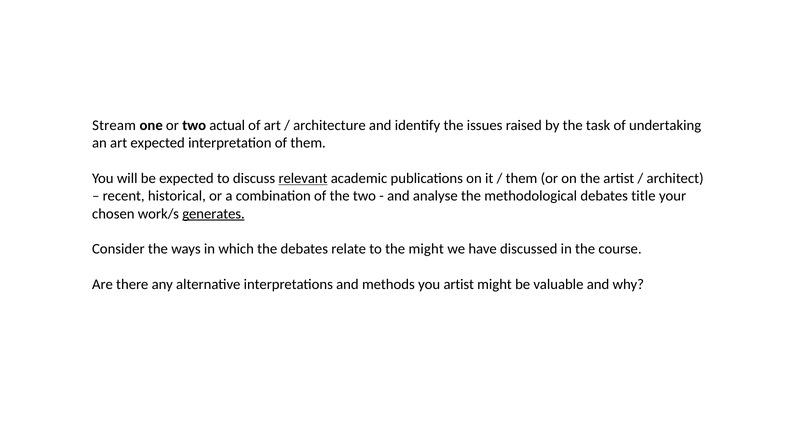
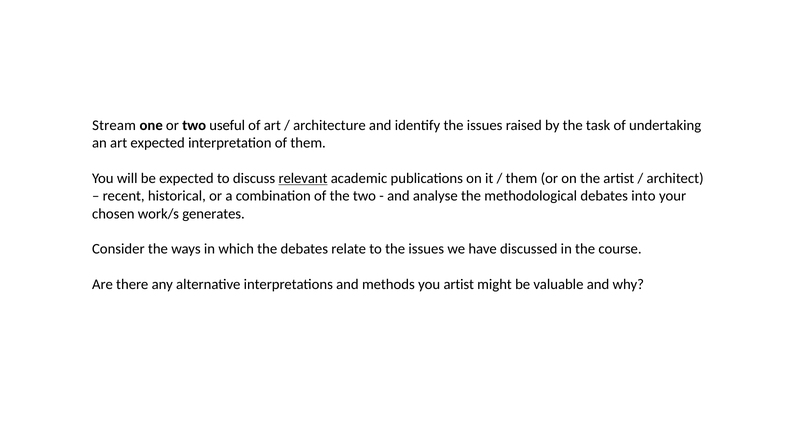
actual: actual -> useful
title: title -> into
generates underline: present -> none
to the might: might -> issues
